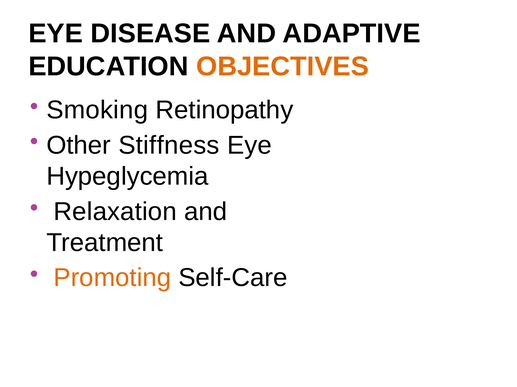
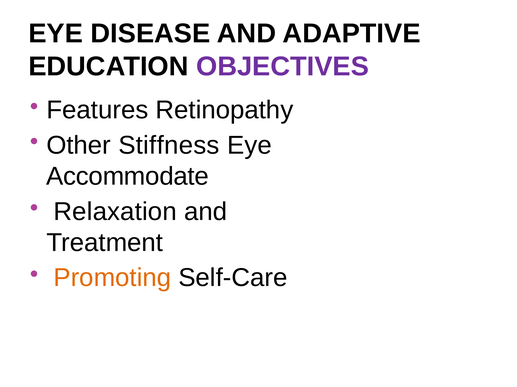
OBJECTIVES colour: orange -> purple
Smoking: Smoking -> Features
Hypeglycemia: Hypeglycemia -> Accommodate
